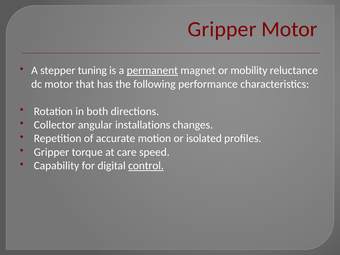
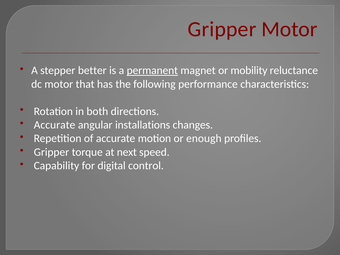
tuning: tuning -> better
Collector at (55, 125): Collector -> Accurate
isolated: isolated -> enough
care: care -> next
control underline: present -> none
